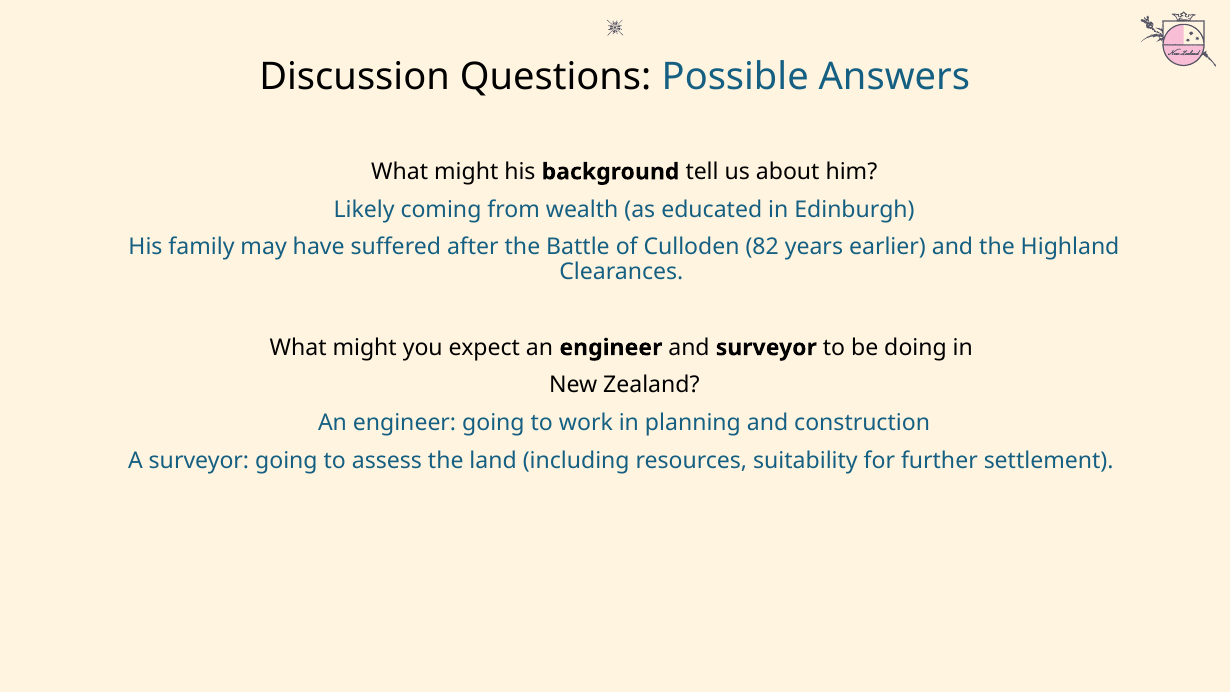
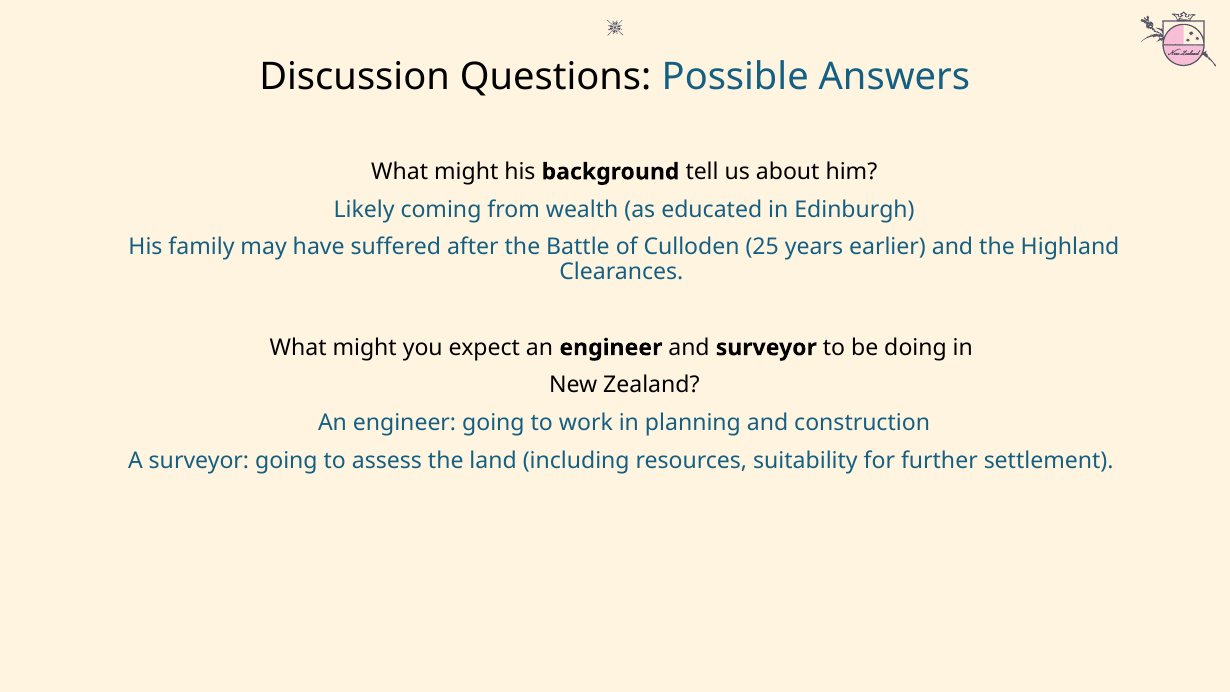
82: 82 -> 25
